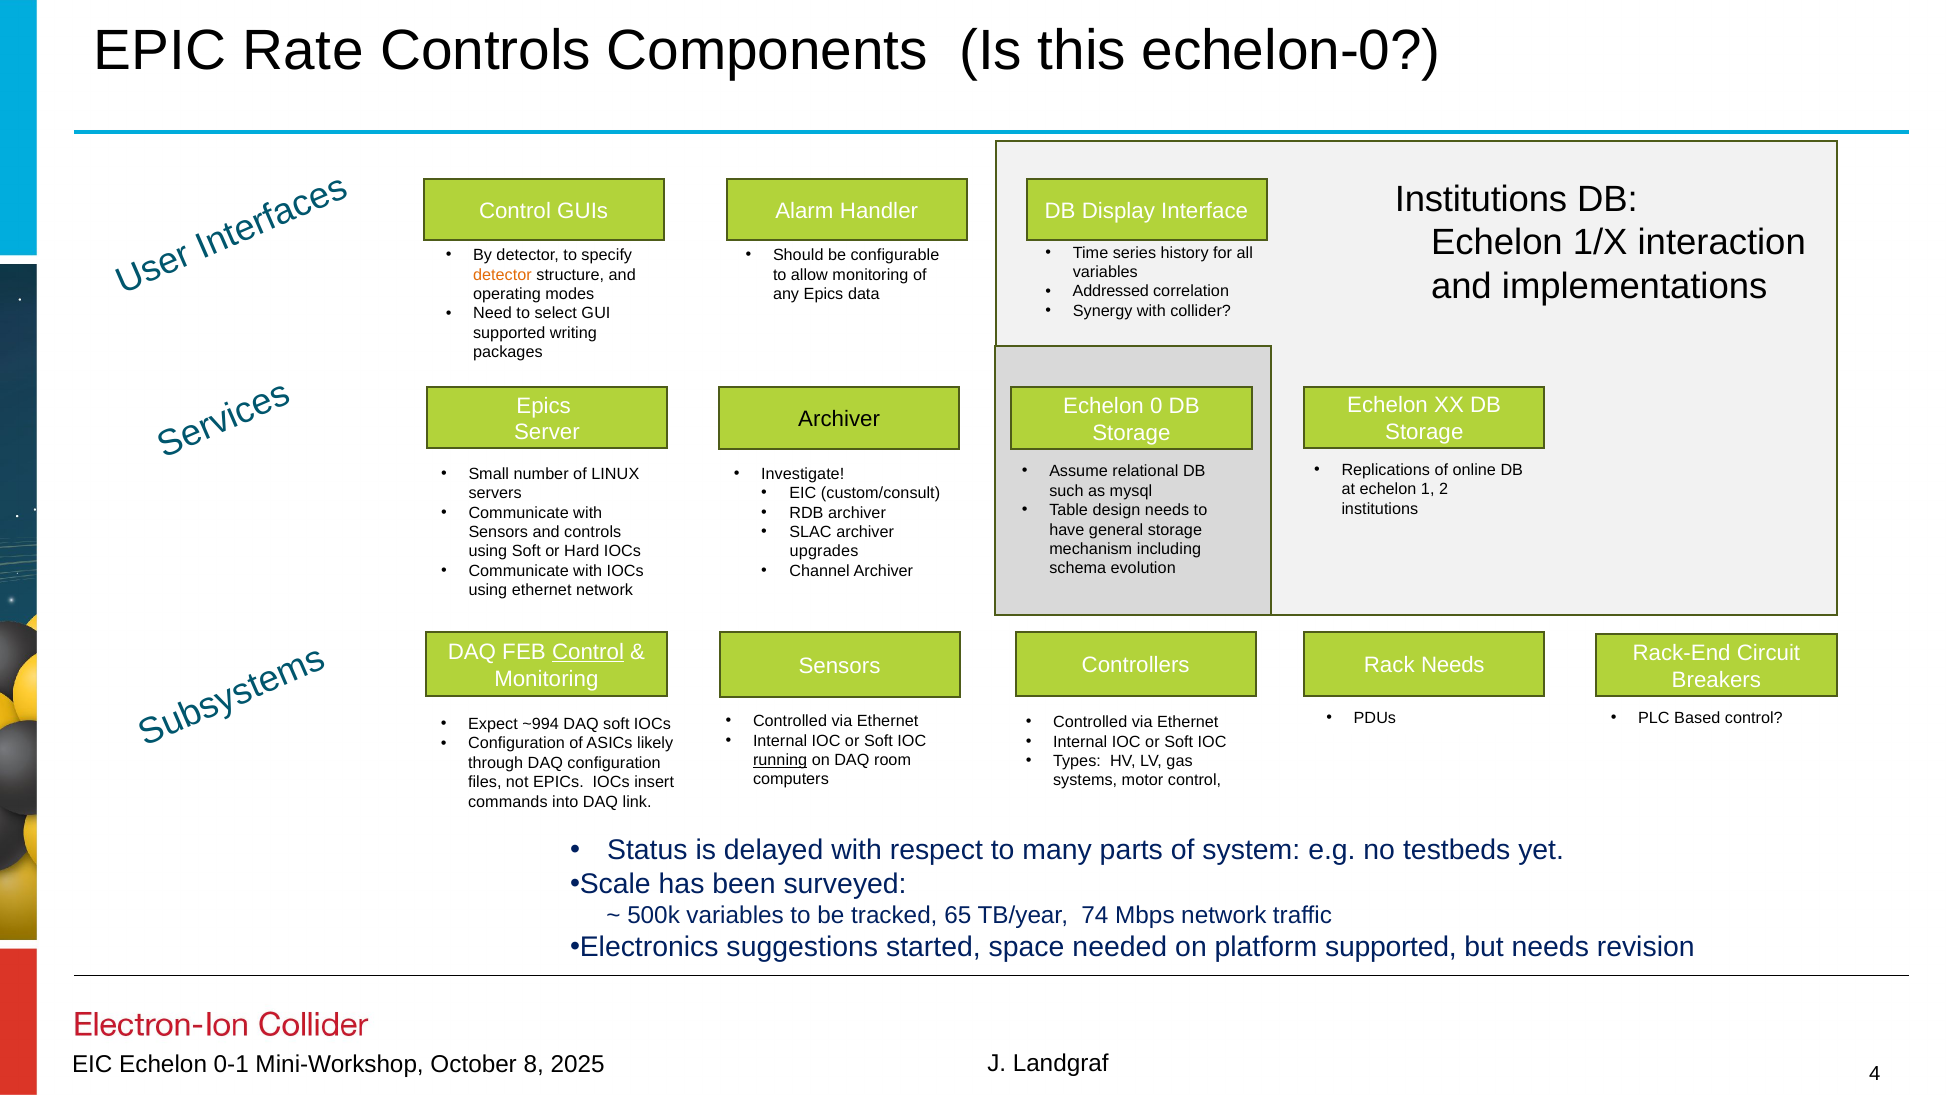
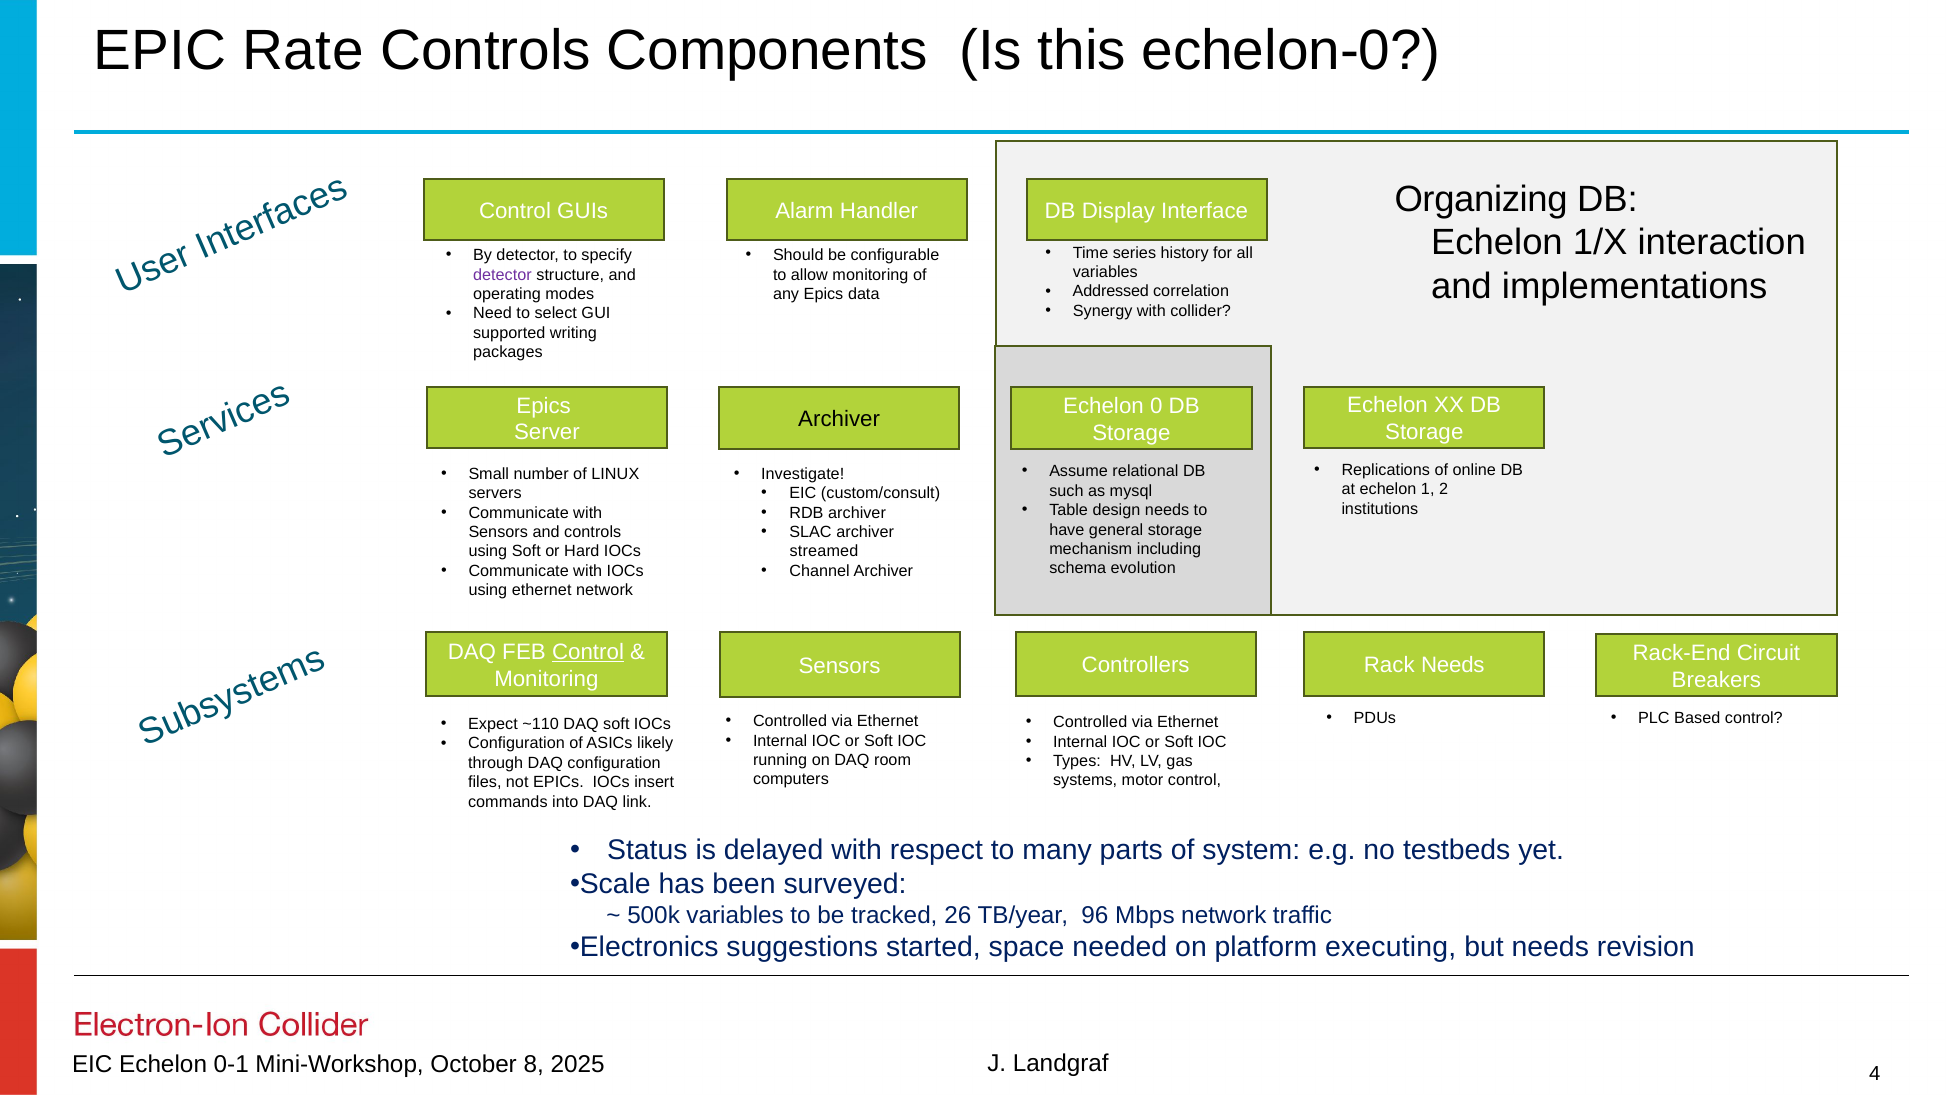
Institutions at (1481, 199): Institutions -> Organizing
detector at (502, 275) colour: orange -> purple
upgrades: upgrades -> streamed
~994: ~994 -> ~110
running underline: present -> none
65: 65 -> 26
74: 74 -> 96
platform supported: supported -> executing
